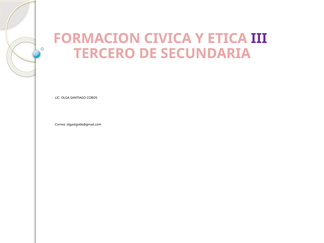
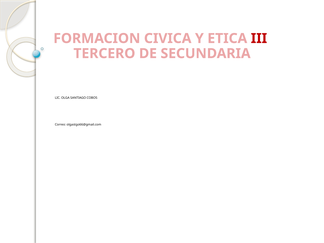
III colour: purple -> red
